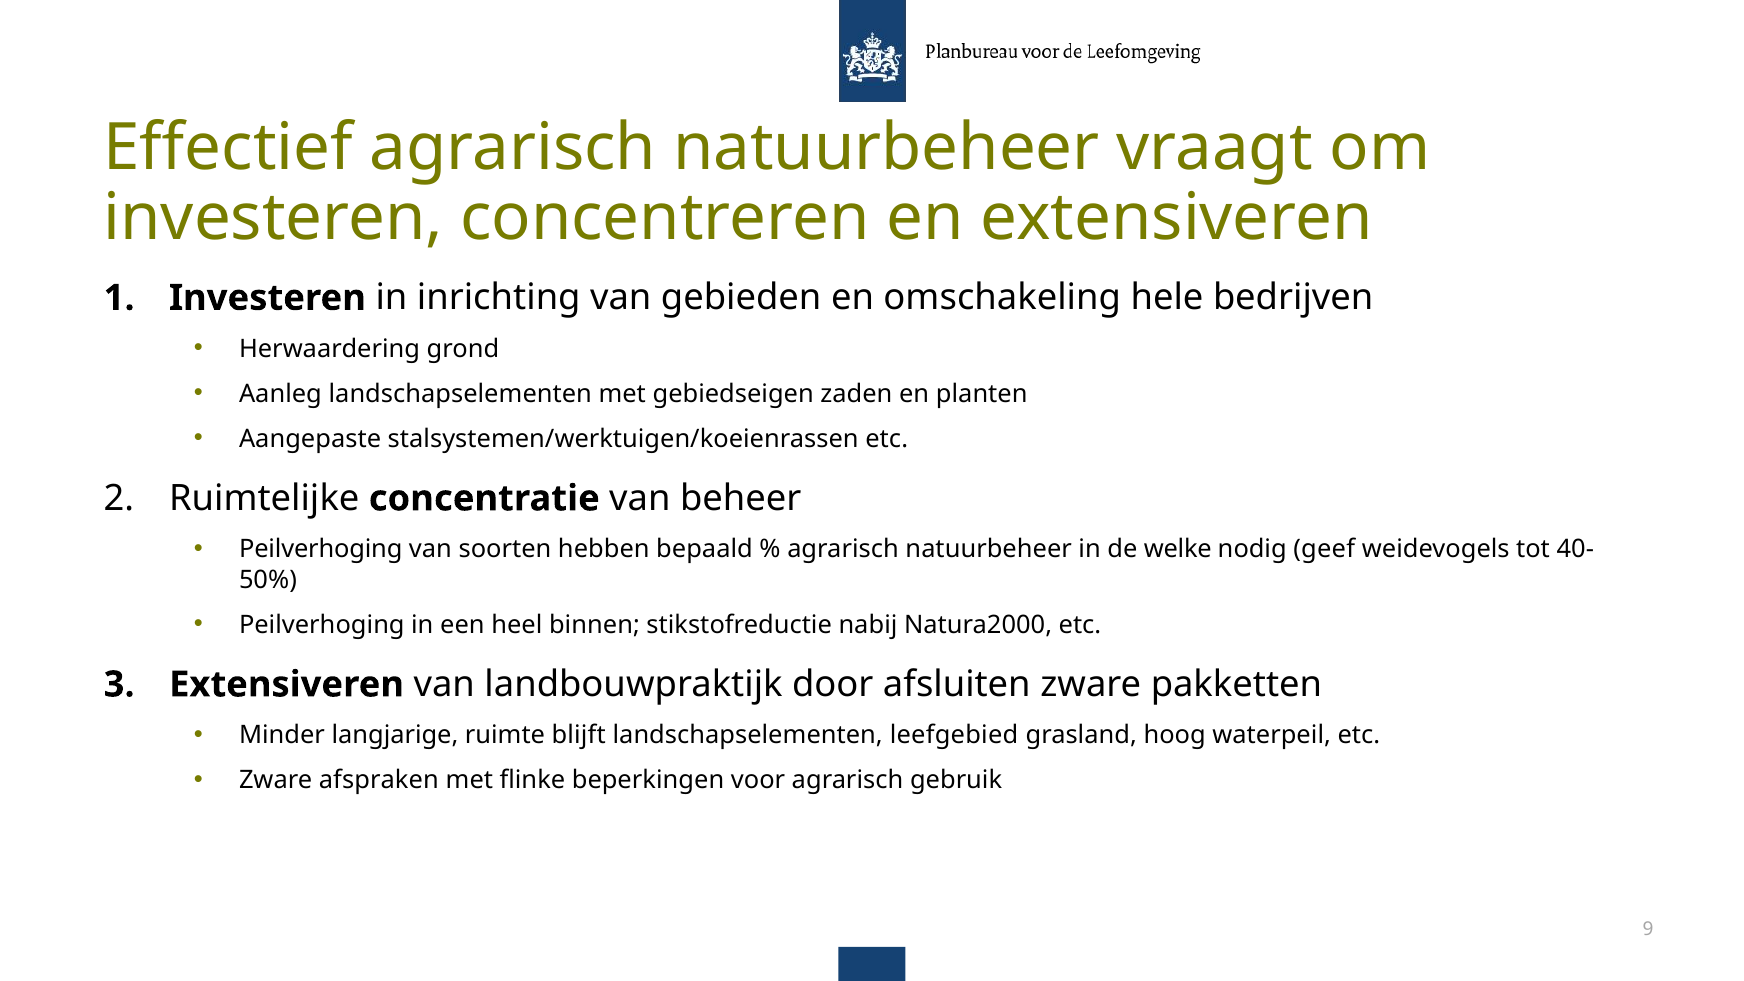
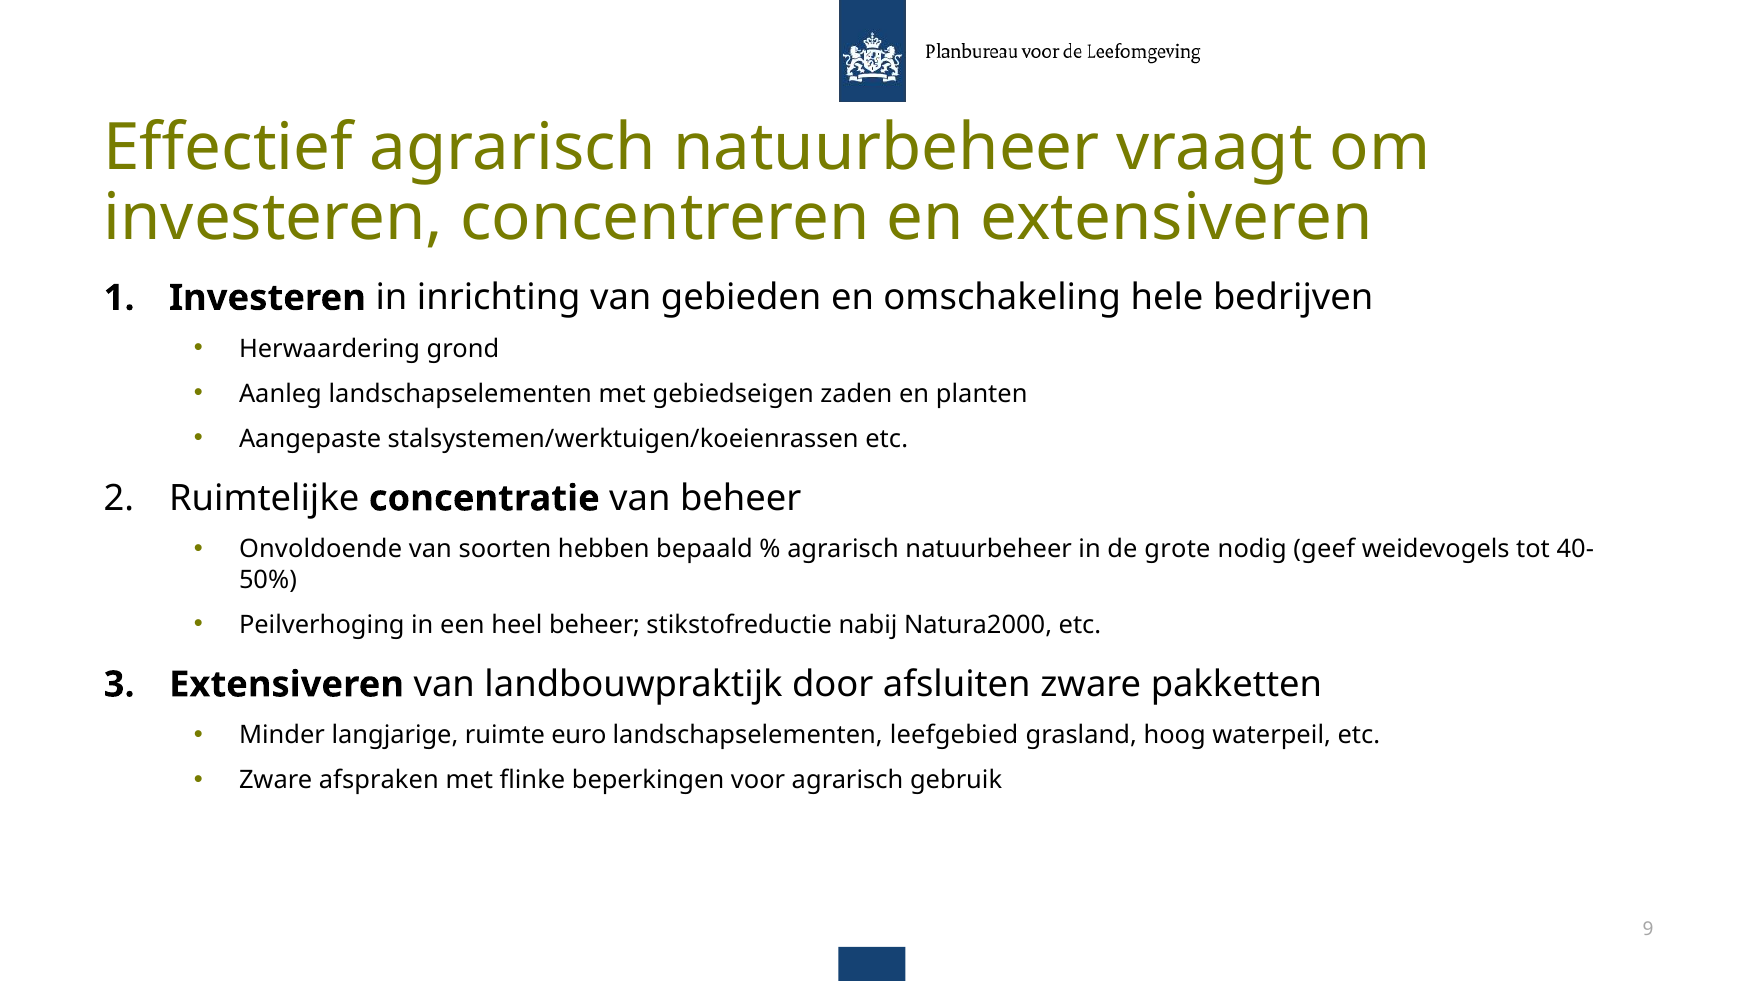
Peilverhoging at (321, 549): Peilverhoging -> Onvoldoende
welke: welke -> grote
heel binnen: binnen -> beheer
blijft: blijft -> euro
